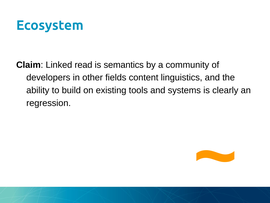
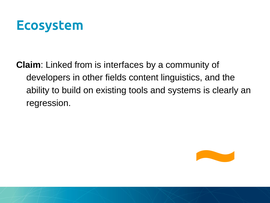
read: read -> from
semantics: semantics -> interfaces
